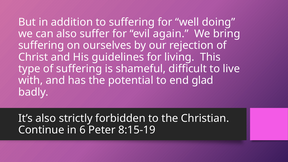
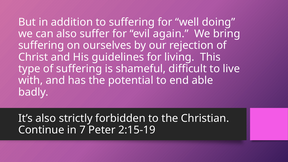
glad: glad -> able
6: 6 -> 7
8:15-19: 8:15-19 -> 2:15-19
